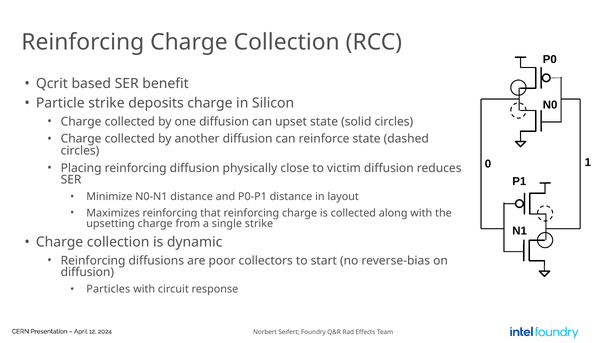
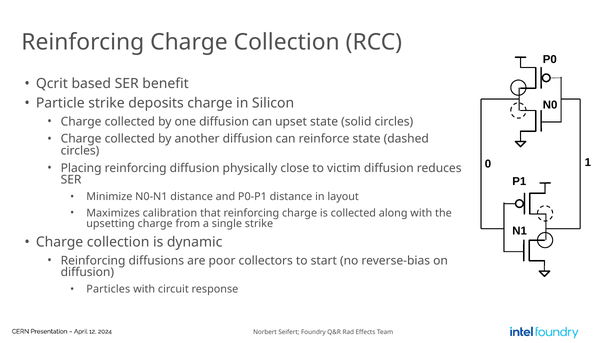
Maximizes reinforcing: reinforcing -> calibration
